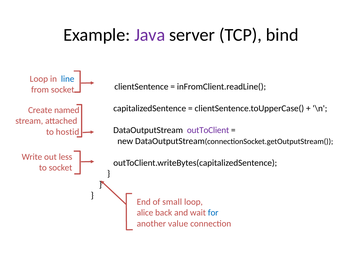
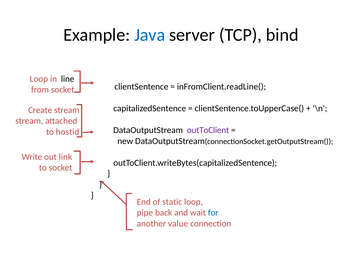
Java colour: purple -> blue
line colour: blue -> black
Create named: named -> stream
less: less -> link
small: small -> static
alice: alice -> pipe
